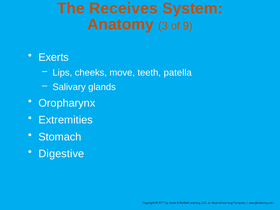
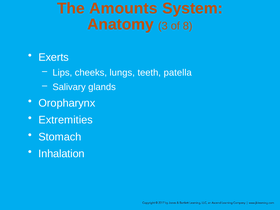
Receives: Receives -> Amounts
9: 9 -> 8
move: move -> lungs
Digestive: Digestive -> Inhalation
